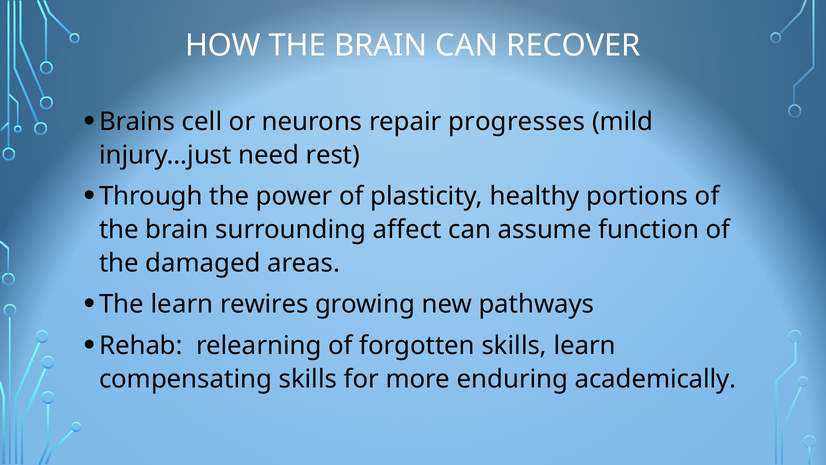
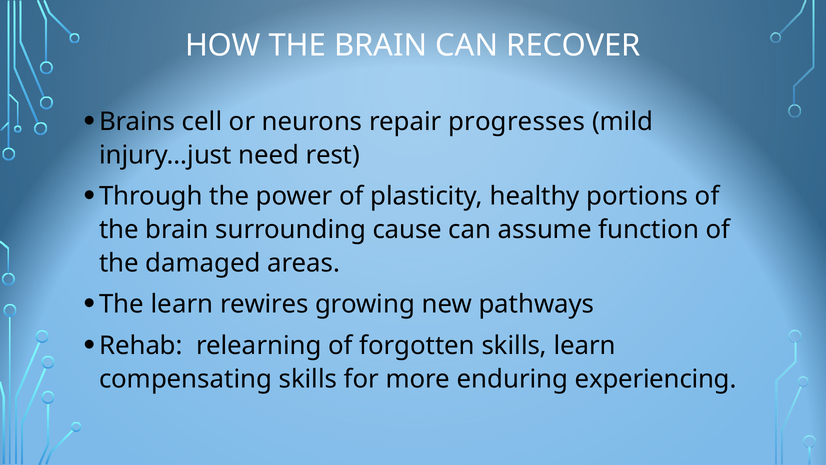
affect: affect -> cause
academically: academically -> experiencing
